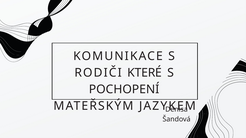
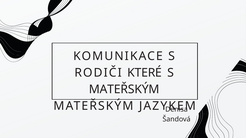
POCHOPENÍ at (124, 90): POCHOPENÍ -> MATEŘSKÝM
